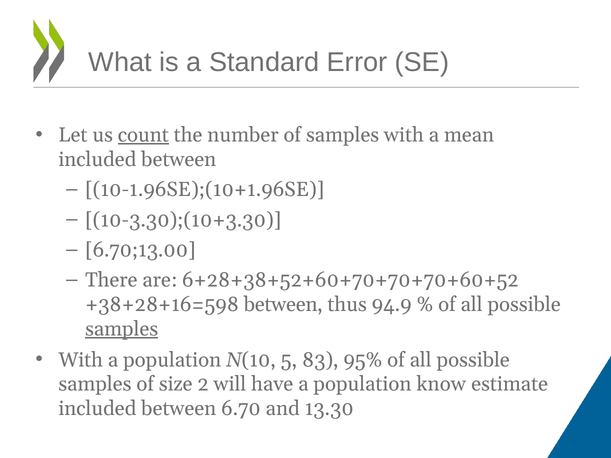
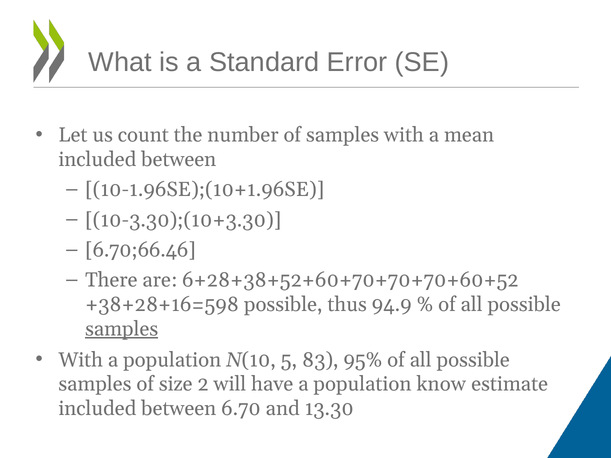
count underline: present -> none
6.70;13.00: 6.70;13.00 -> 6.70;66.46
+38+28+16=598 between: between -> possible
